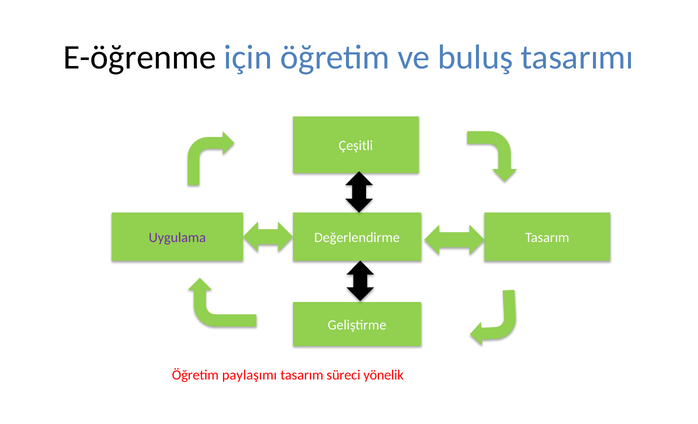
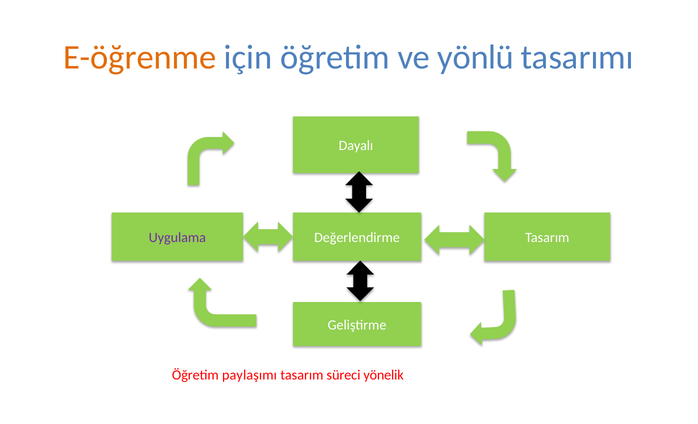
E-öğrenme colour: black -> orange
buluş: buluş -> yönlü
Çeşitli: Çeşitli -> Dayalı
